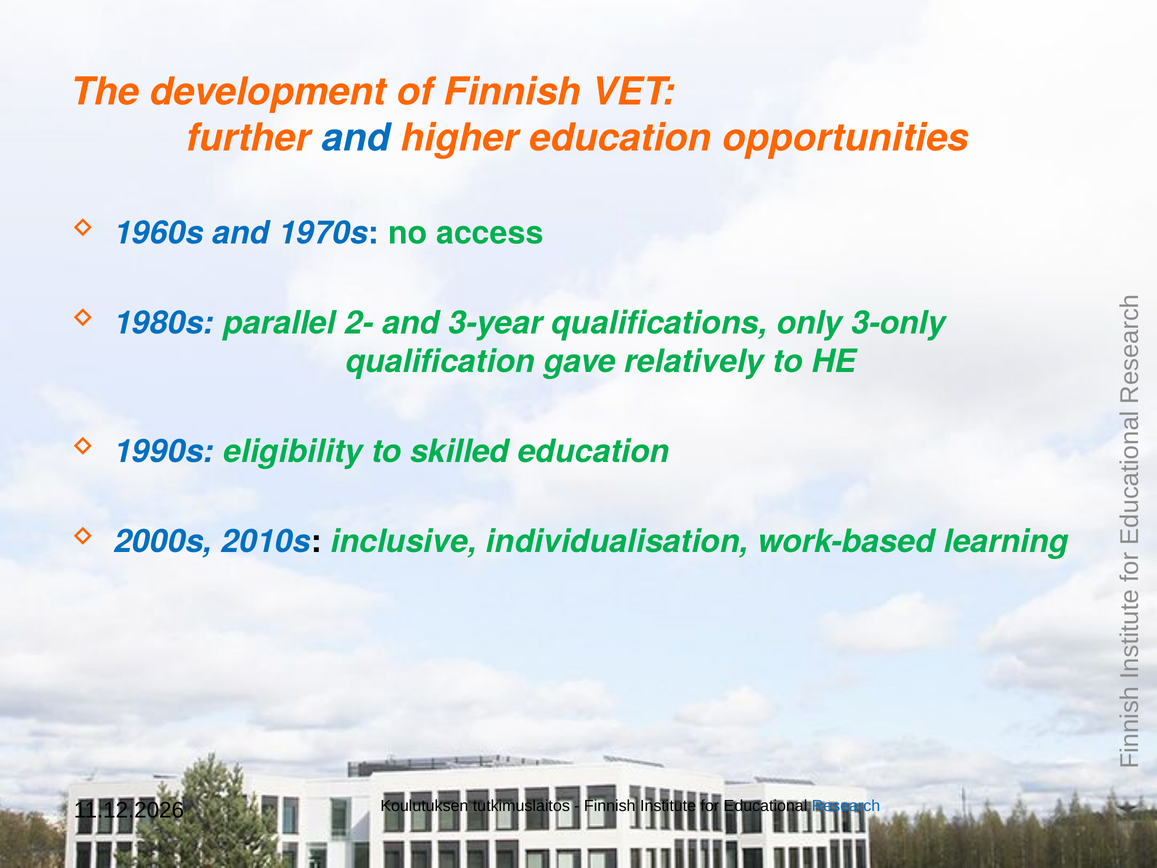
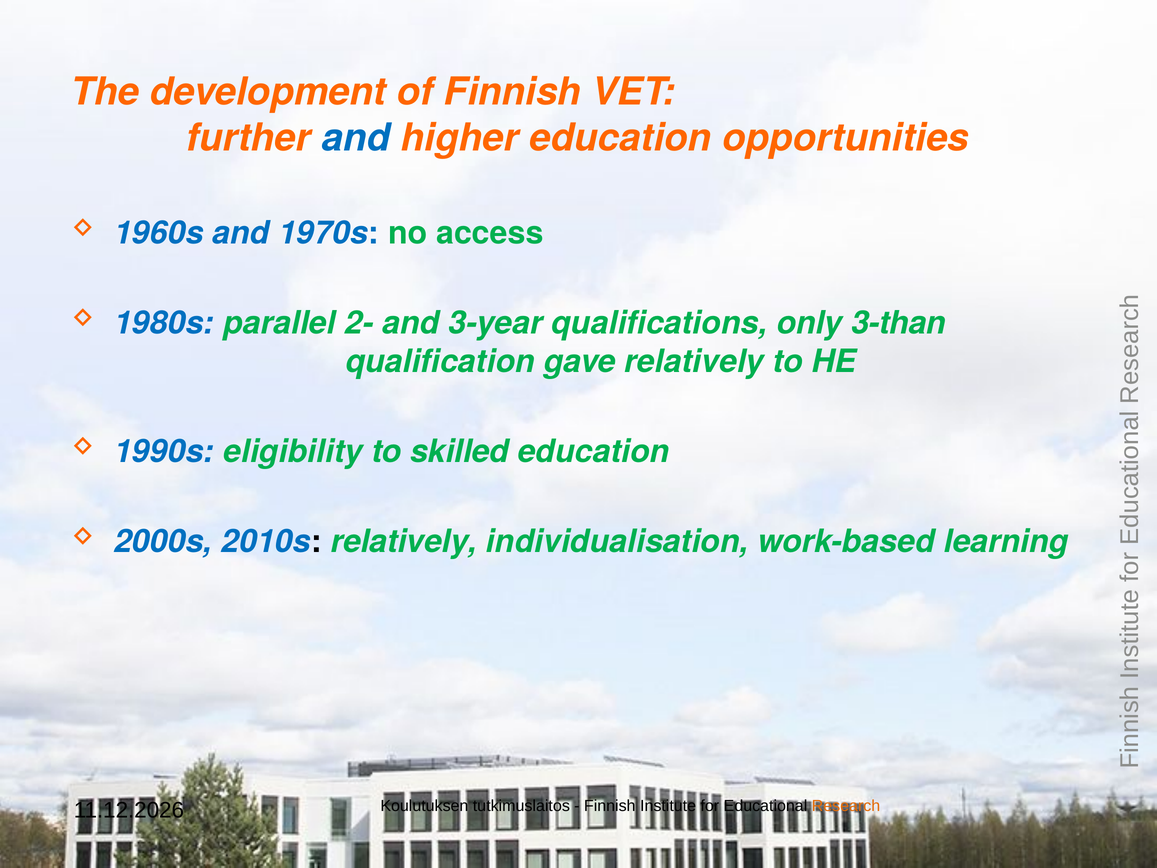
3-only: 3-only -> 3-than
2010s inclusive: inclusive -> relatively
Research colour: blue -> orange
